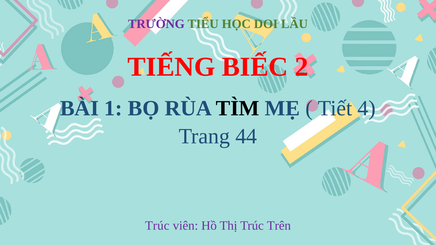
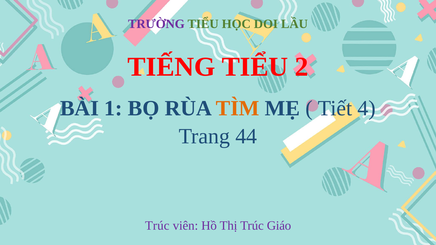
TIẾNG BIẾC: BIẾC -> TIỂU
TÌM colour: black -> orange
Trên: Trên -> Giáo
